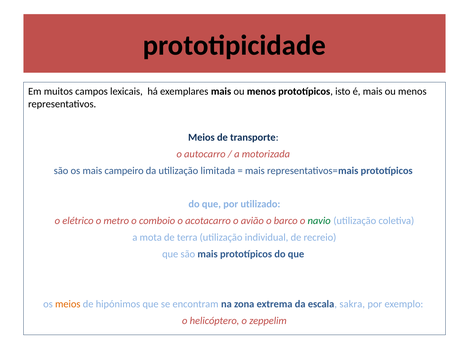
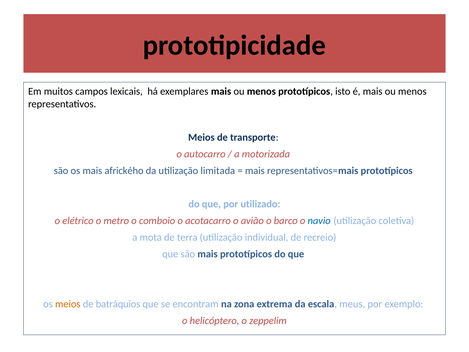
campeiro: campeiro -> afrického
navio colour: green -> blue
hipónimos: hipónimos -> batráquios
sakra: sakra -> meus
